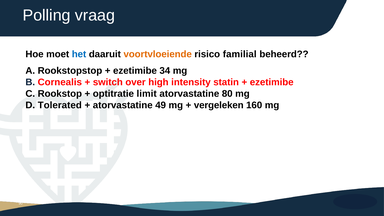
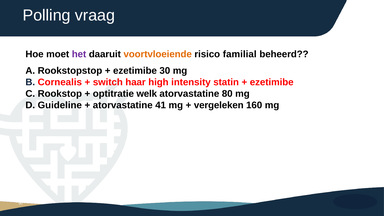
het colour: blue -> purple
34: 34 -> 30
over: over -> haar
limit: limit -> welk
Tolerated: Tolerated -> Guideline
49: 49 -> 41
